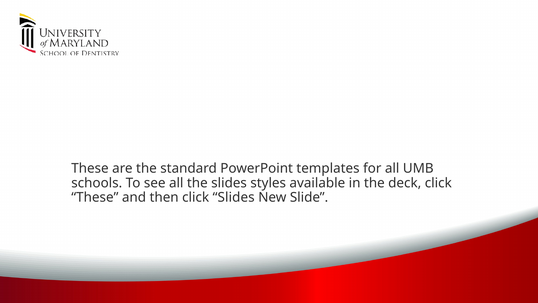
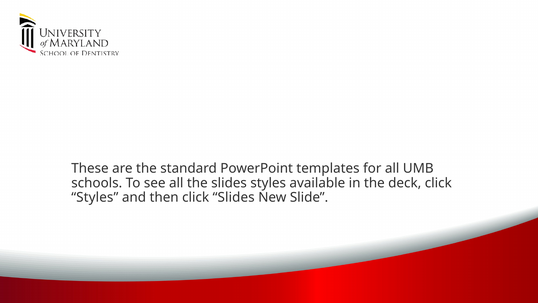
These at (95, 197): These -> Styles
